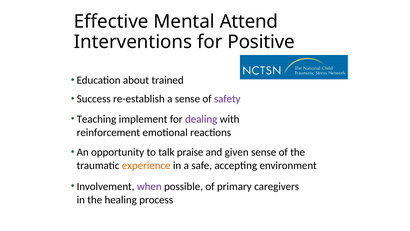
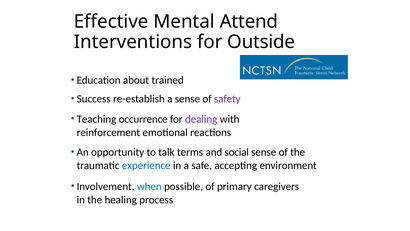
Positive: Positive -> Outside
implement: implement -> occurrence
praise: praise -> terms
given: given -> social
experience colour: orange -> blue
when colour: purple -> blue
